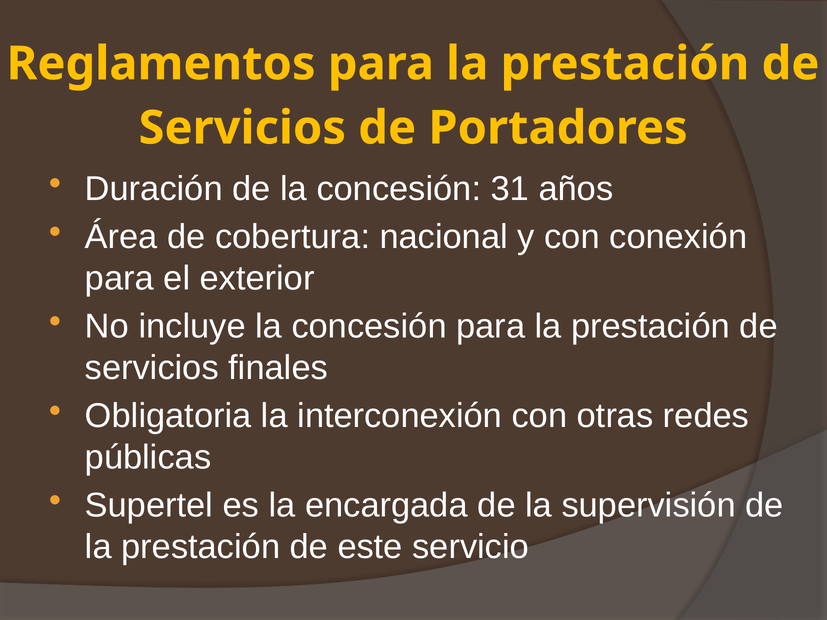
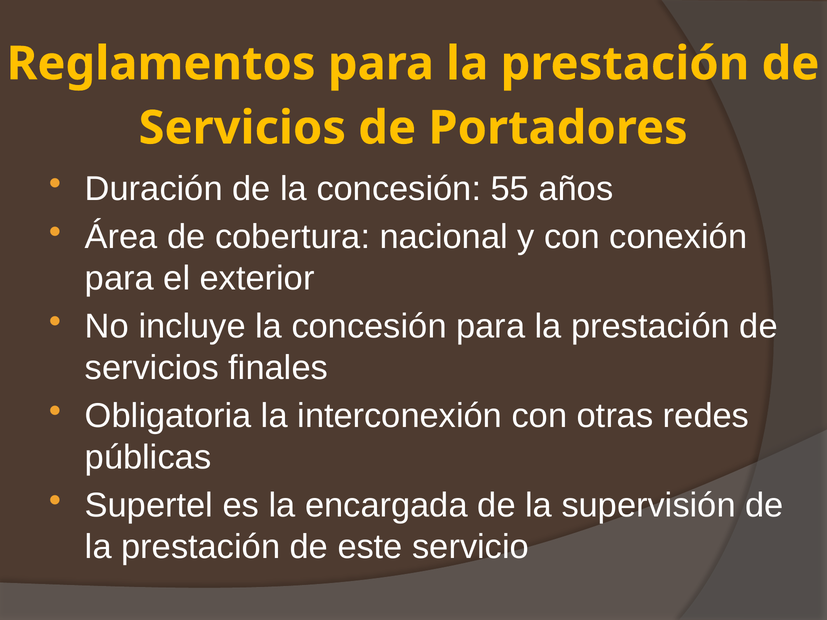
31: 31 -> 55
